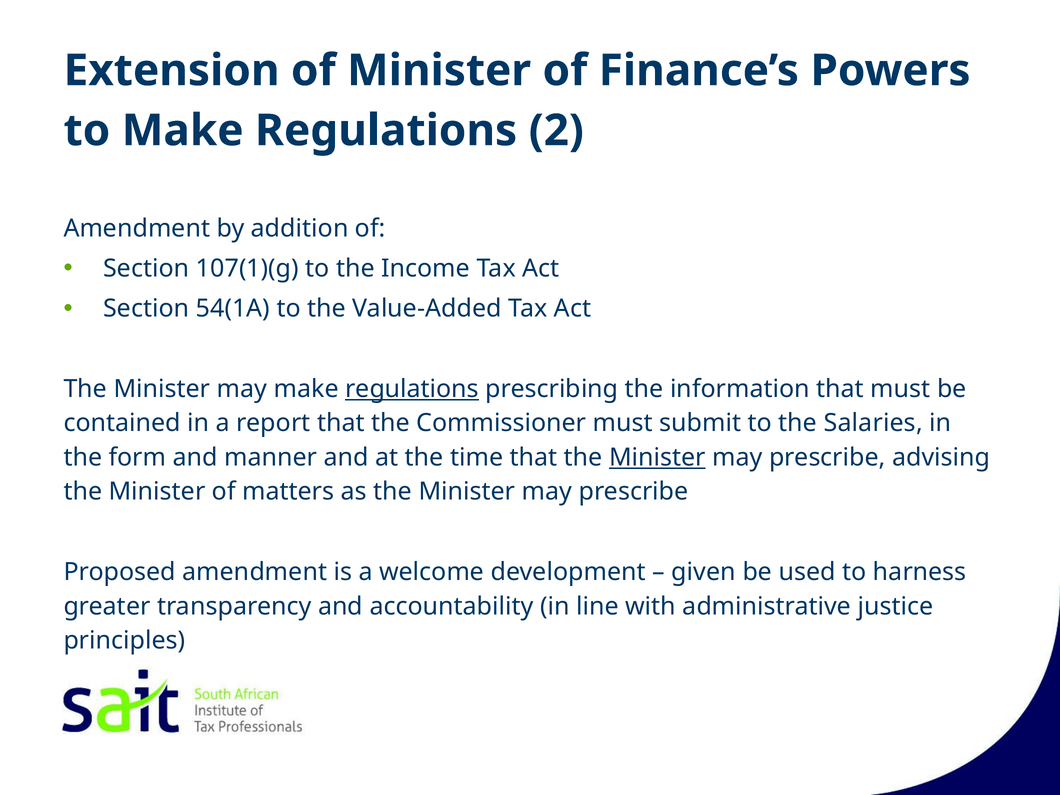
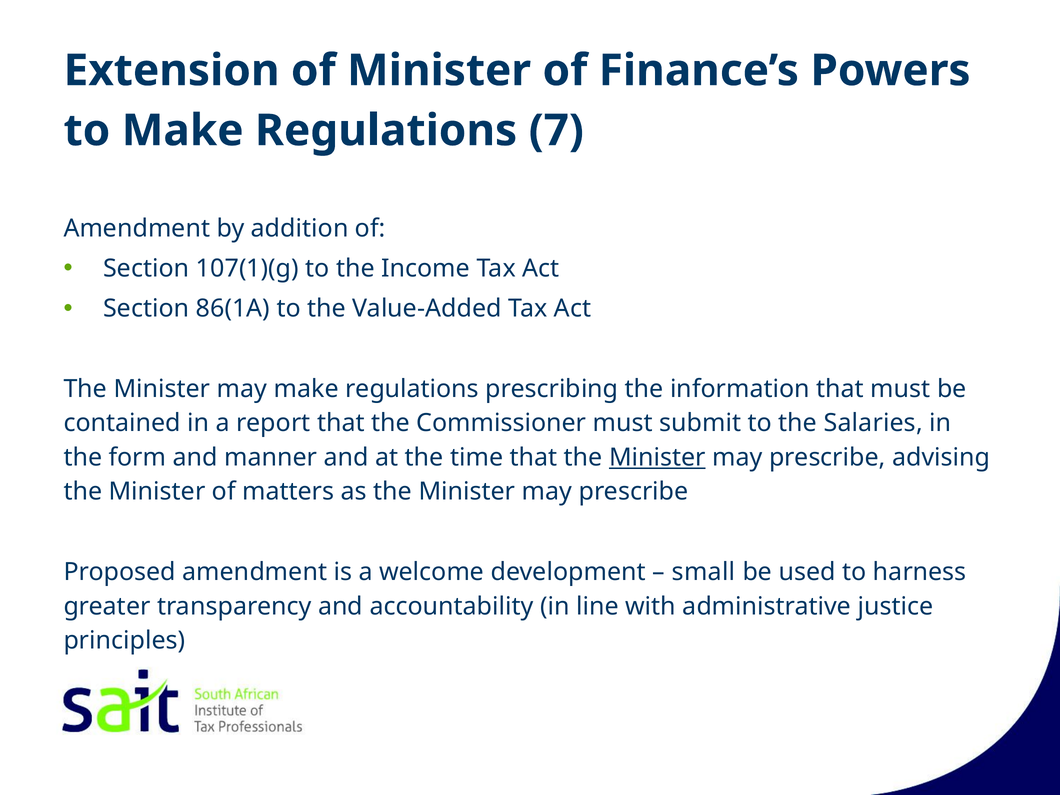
2: 2 -> 7
54(1A: 54(1A -> 86(1A
regulations at (412, 389) underline: present -> none
given: given -> small
